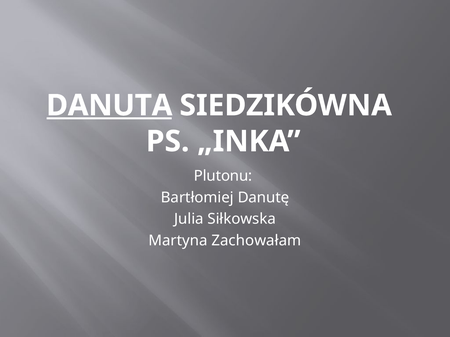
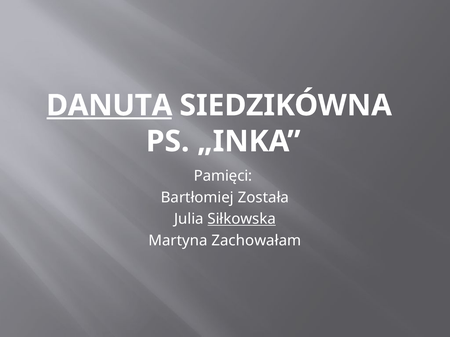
Plutonu: Plutonu -> Pamięci
Danutę: Danutę -> Została
Siłkowska underline: none -> present
